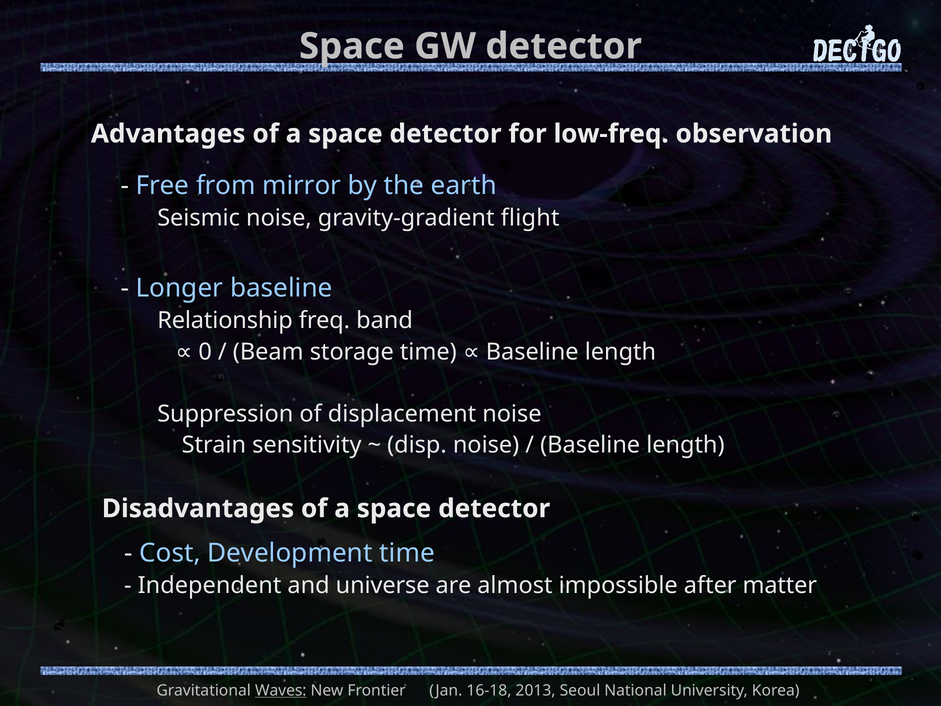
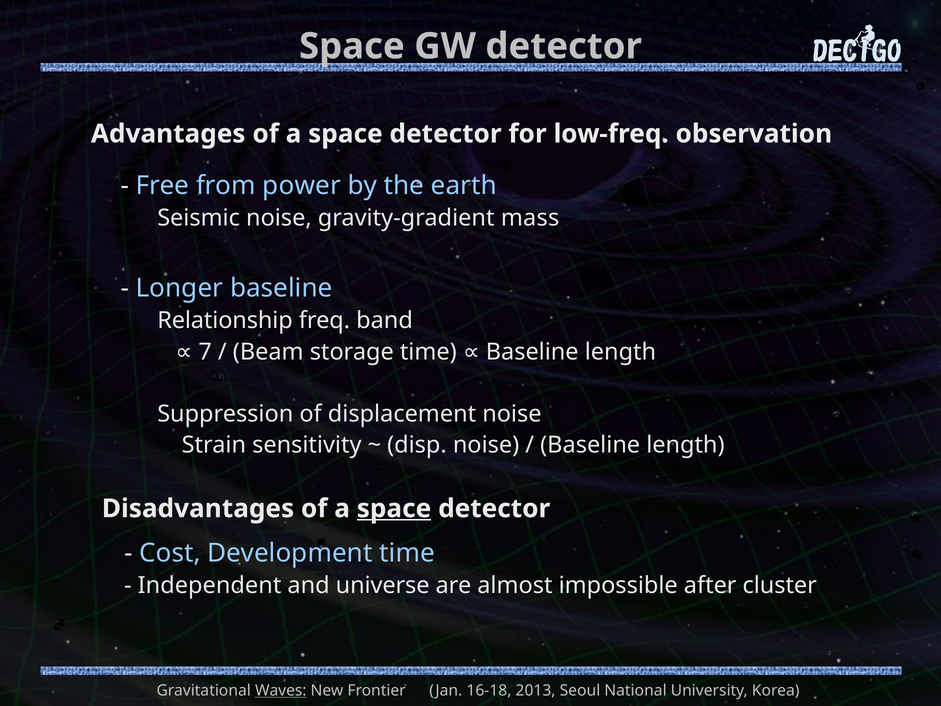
mirror: mirror -> power
flight: flight -> mass
0: 0 -> 7
space at (394, 508) underline: none -> present
matter: matter -> cluster
